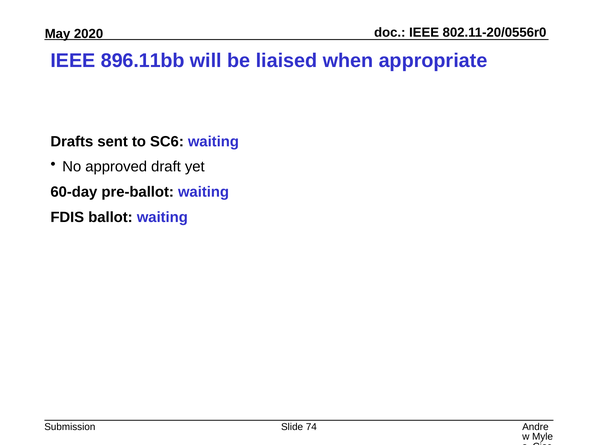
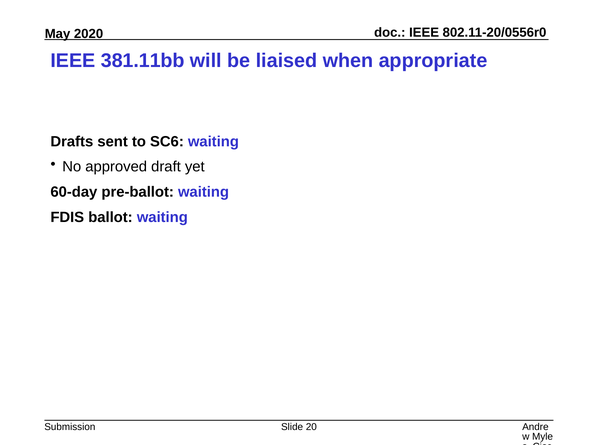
896.11bb: 896.11bb -> 381.11bb
74: 74 -> 20
